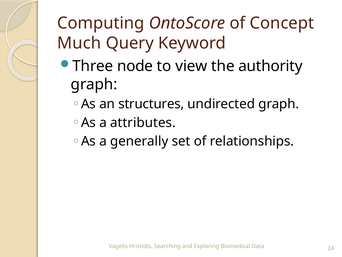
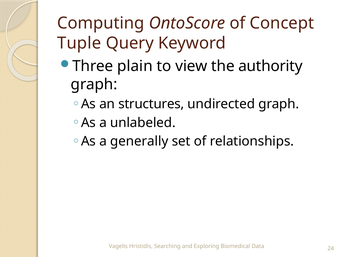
Much: Much -> Tuple
node: node -> plain
attributes: attributes -> unlabeled
